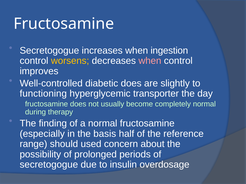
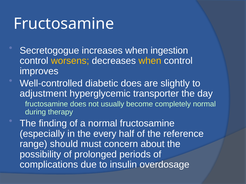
when at (150, 61) colour: pink -> yellow
functioning: functioning -> adjustment
basis: basis -> every
used: used -> must
secretogogue at (49, 165): secretogogue -> complications
